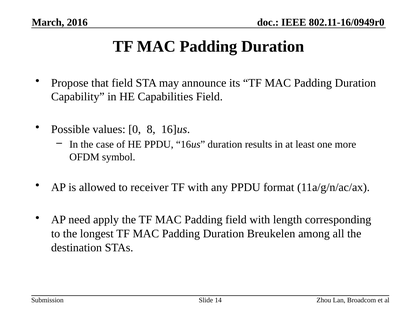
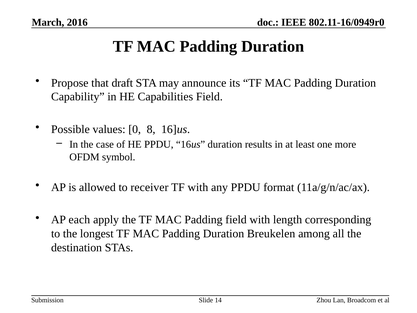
that field: field -> draft
need: need -> each
